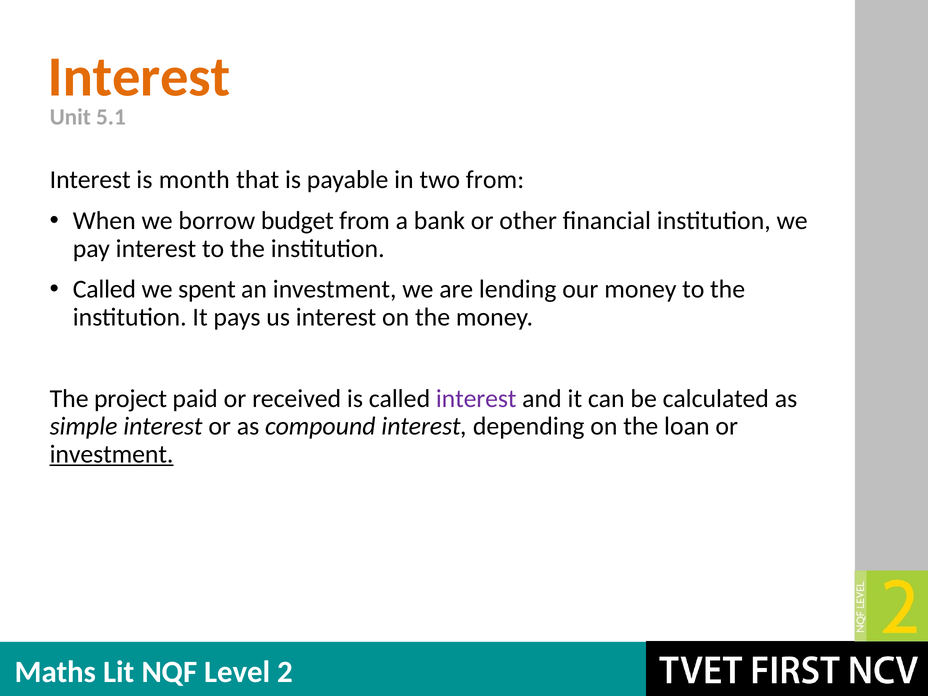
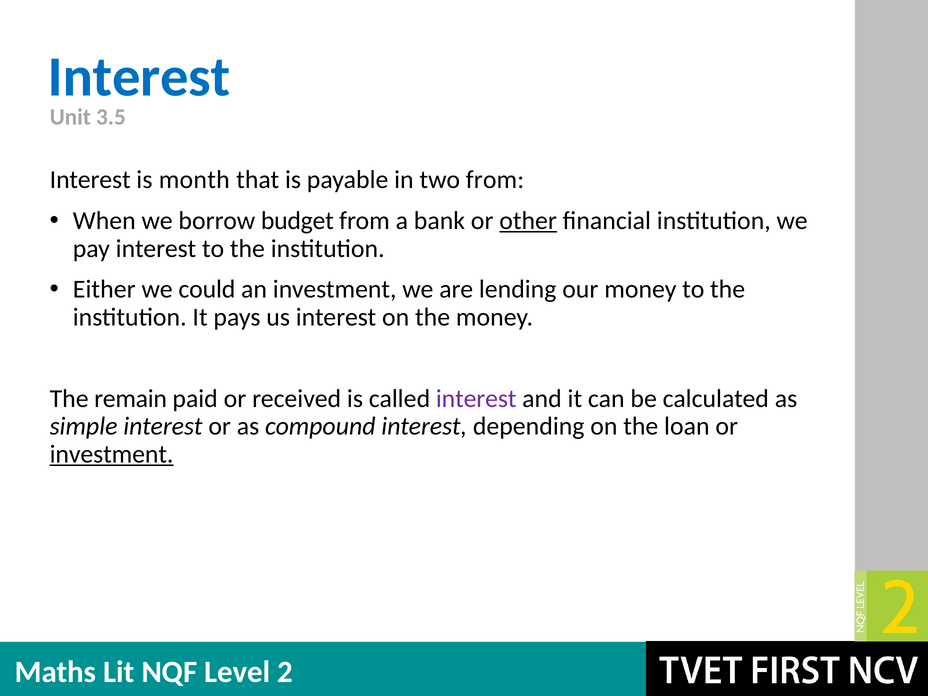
Interest at (139, 77) colour: orange -> blue
5.1: 5.1 -> 3.5
other underline: none -> present
Called at (104, 289): Called -> Either
spent: spent -> could
project: project -> remain
